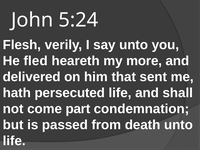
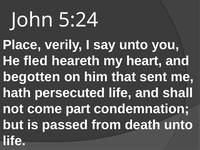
Flesh: Flesh -> Place
more: more -> heart
delivered: delivered -> begotten
